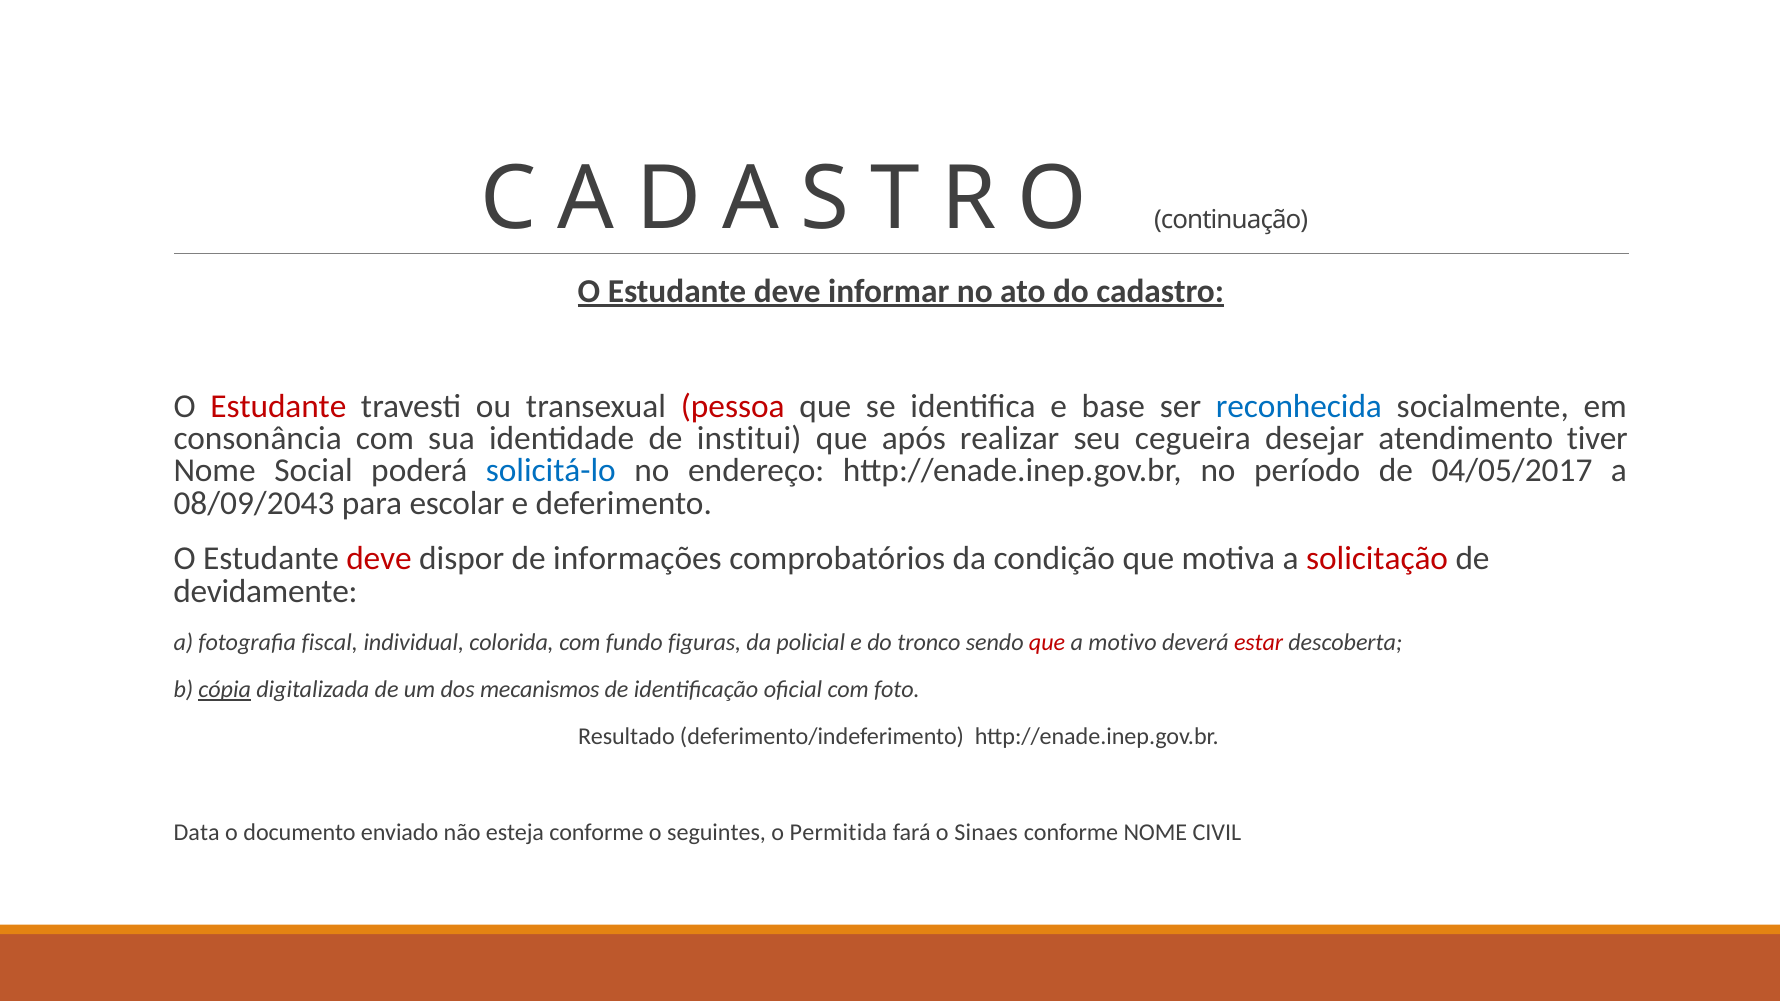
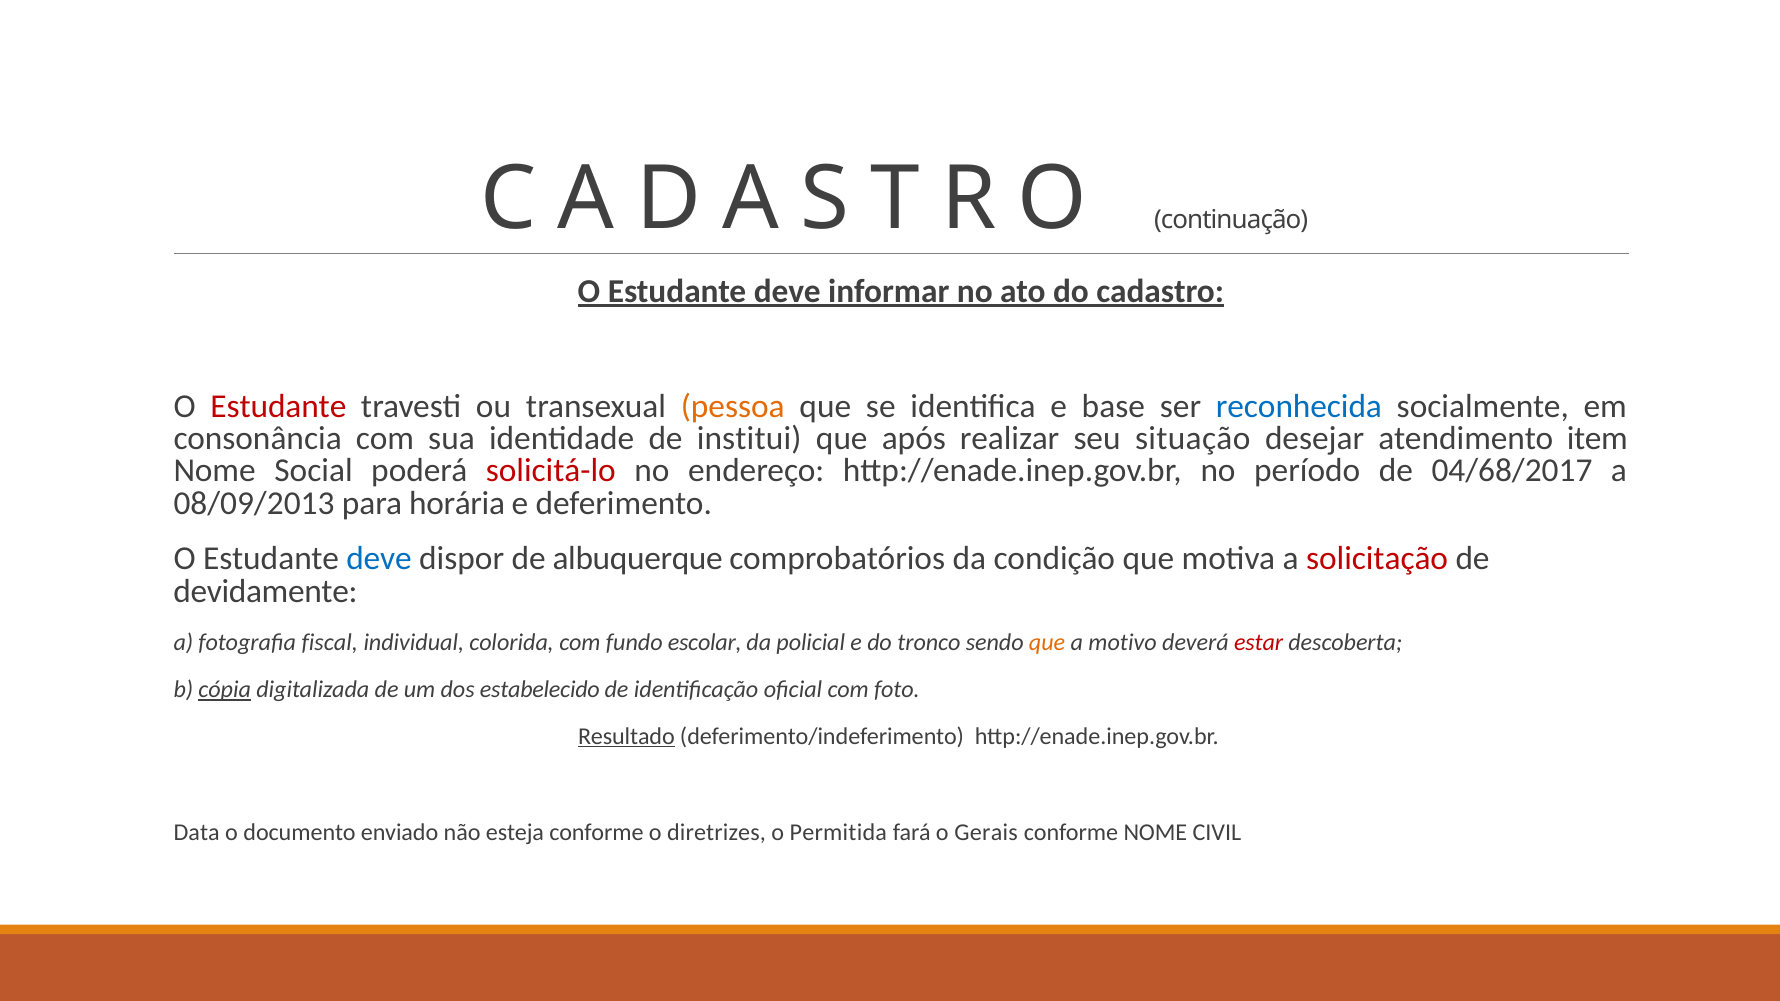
pessoa colour: red -> orange
cegueira: cegueira -> situação
tiver: tiver -> item
solicitá-lo colour: blue -> red
04/05/2017: 04/05/2017 -> 04/68/2017
08/09/2043: 08/09/2043 -> 08/09/2013
escolar: escolar -> horária
deve at (379, 559) colour: red -> blue
informações: informações -> albuquerque
figuras: figuras -> escolar
que at (1047, 643) colour: red -> orange
mecanismos: mecanismos -> estabelecido
Resultado underline: none -> present
seguintes: seguintes -> diretrizes
Sinaes: Sinaes -> Gerais
